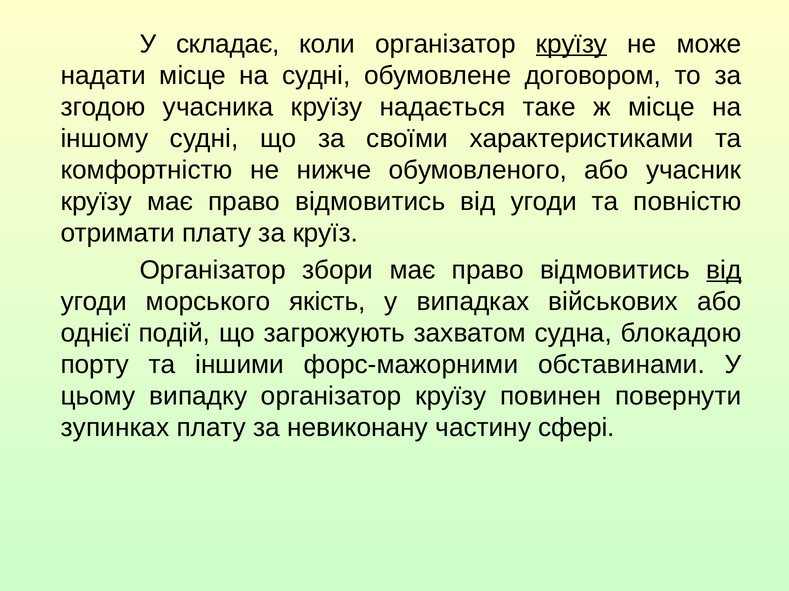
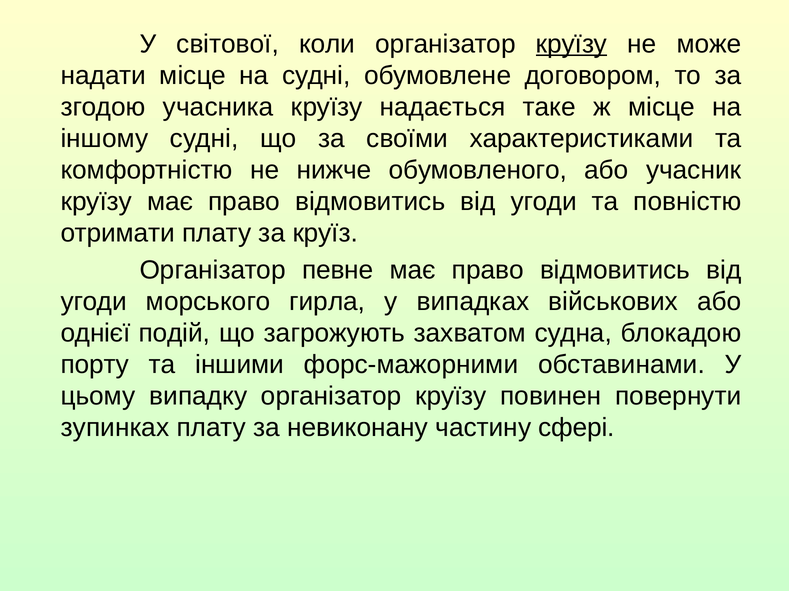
складає: складає -> світової
збори: збори -> певне
від at (724, 270) underline: present -> none
якість: якість -> гирла
